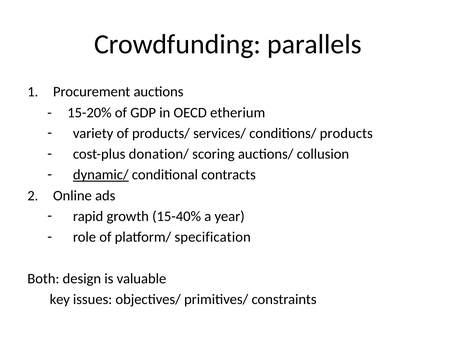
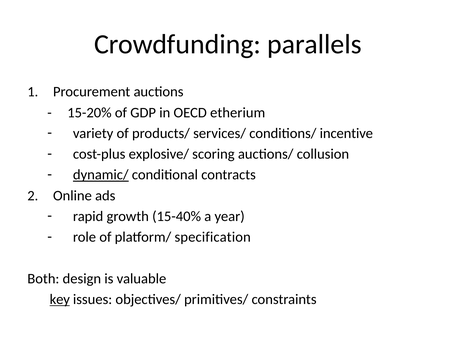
products: products -> incentive
donation/: donation/ -> explosive/
key underline: none -> present
